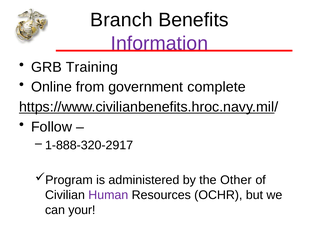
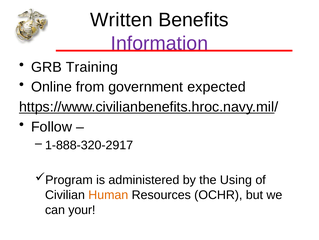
Branch: Branch -> Written
complete: complete -> expected
Other: Other -> Using
Human colour: purple -> orange
